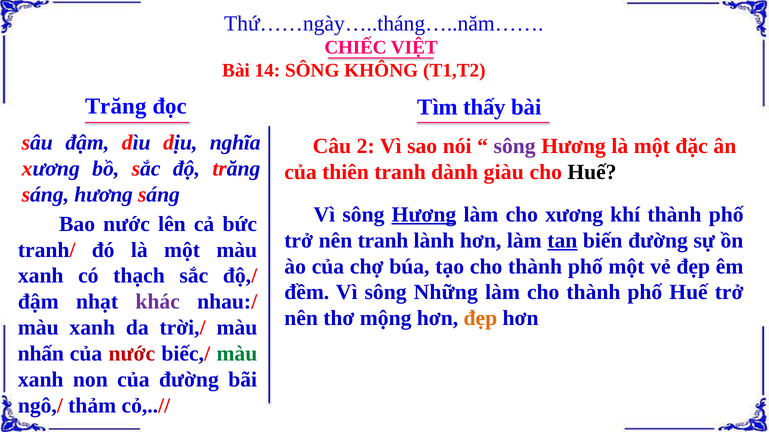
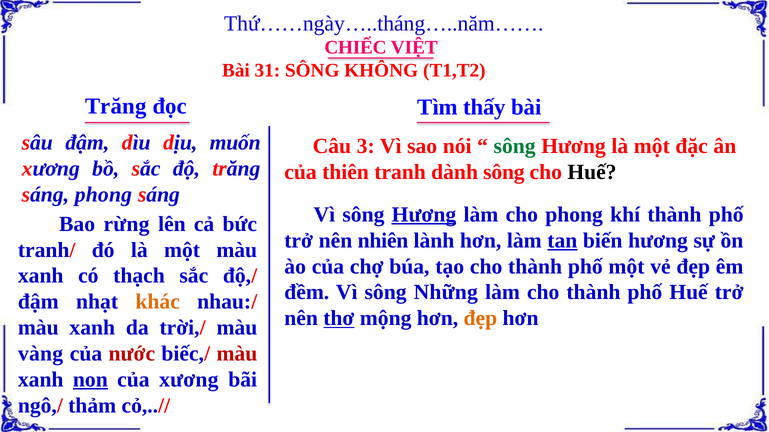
14: 14 -> 31
nghĩa: nghĩa -> muốn
2: 2 -> 3
sông at (515, 146) colour: purple -> green
dành giàu: giàu -> sông
sáng hương: hương -> phong
cho xương: xương -> phong
Bao nước: nước -> rừng
nên tranh: tranh -> nhiên
biến đường: đường -> hương
khác colour: purple -> orange
thơ underline: none -> present
nhấn: nhấn -> vàng
màu at (237, 354) colour: green -> red
non underline: none -> present
của đường: đường -> xương
